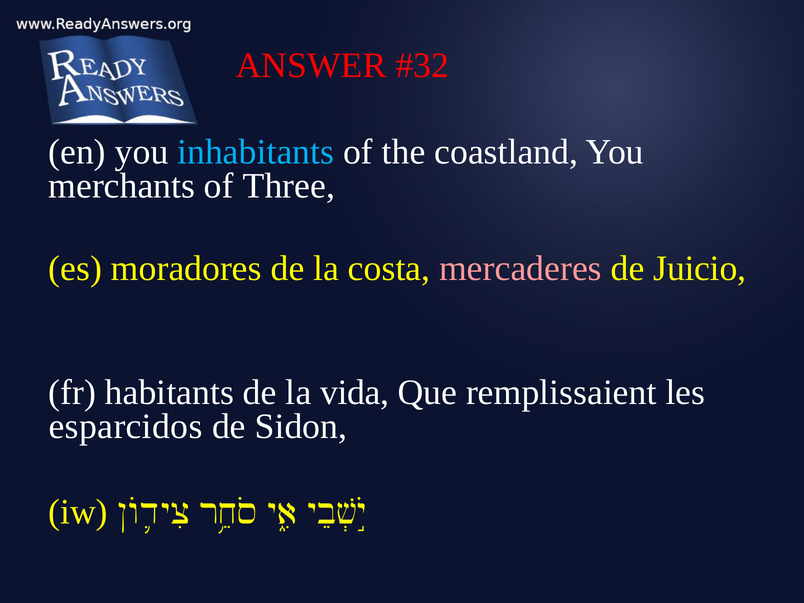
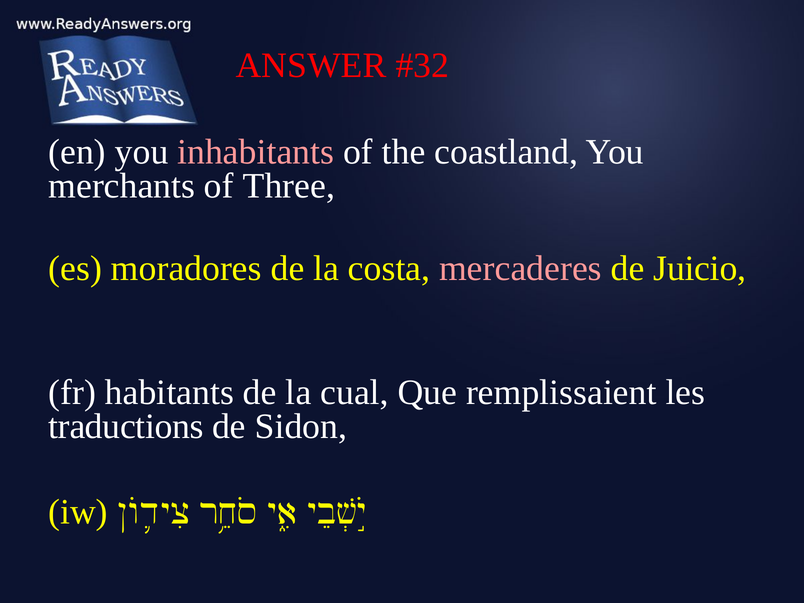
inhabitants colour: light blue -> pink
vida: vida -> cual
esparcidos: esparcidos -> traductions
